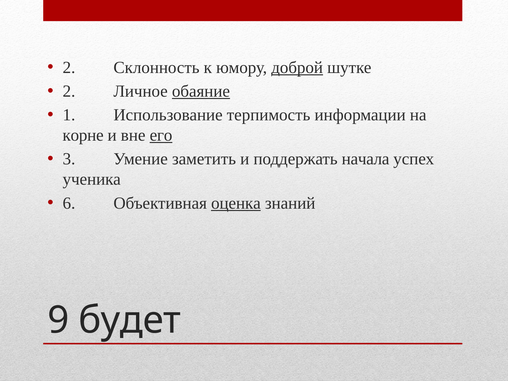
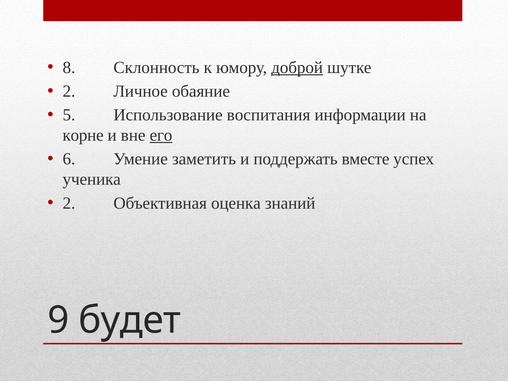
2 at (69, 68): 2 -> 8
обаяние underline: present -> none
1: 1 -> 5
терпимость: терпимость -> воспитания
3: 3 -> 6
начала: начала -> вместе
6 at (69, 203): 6 -> 2
оценка underline: present -> none
